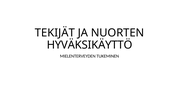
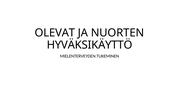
TEKIJÄT: TEKIJÄT -> OLEVAT
